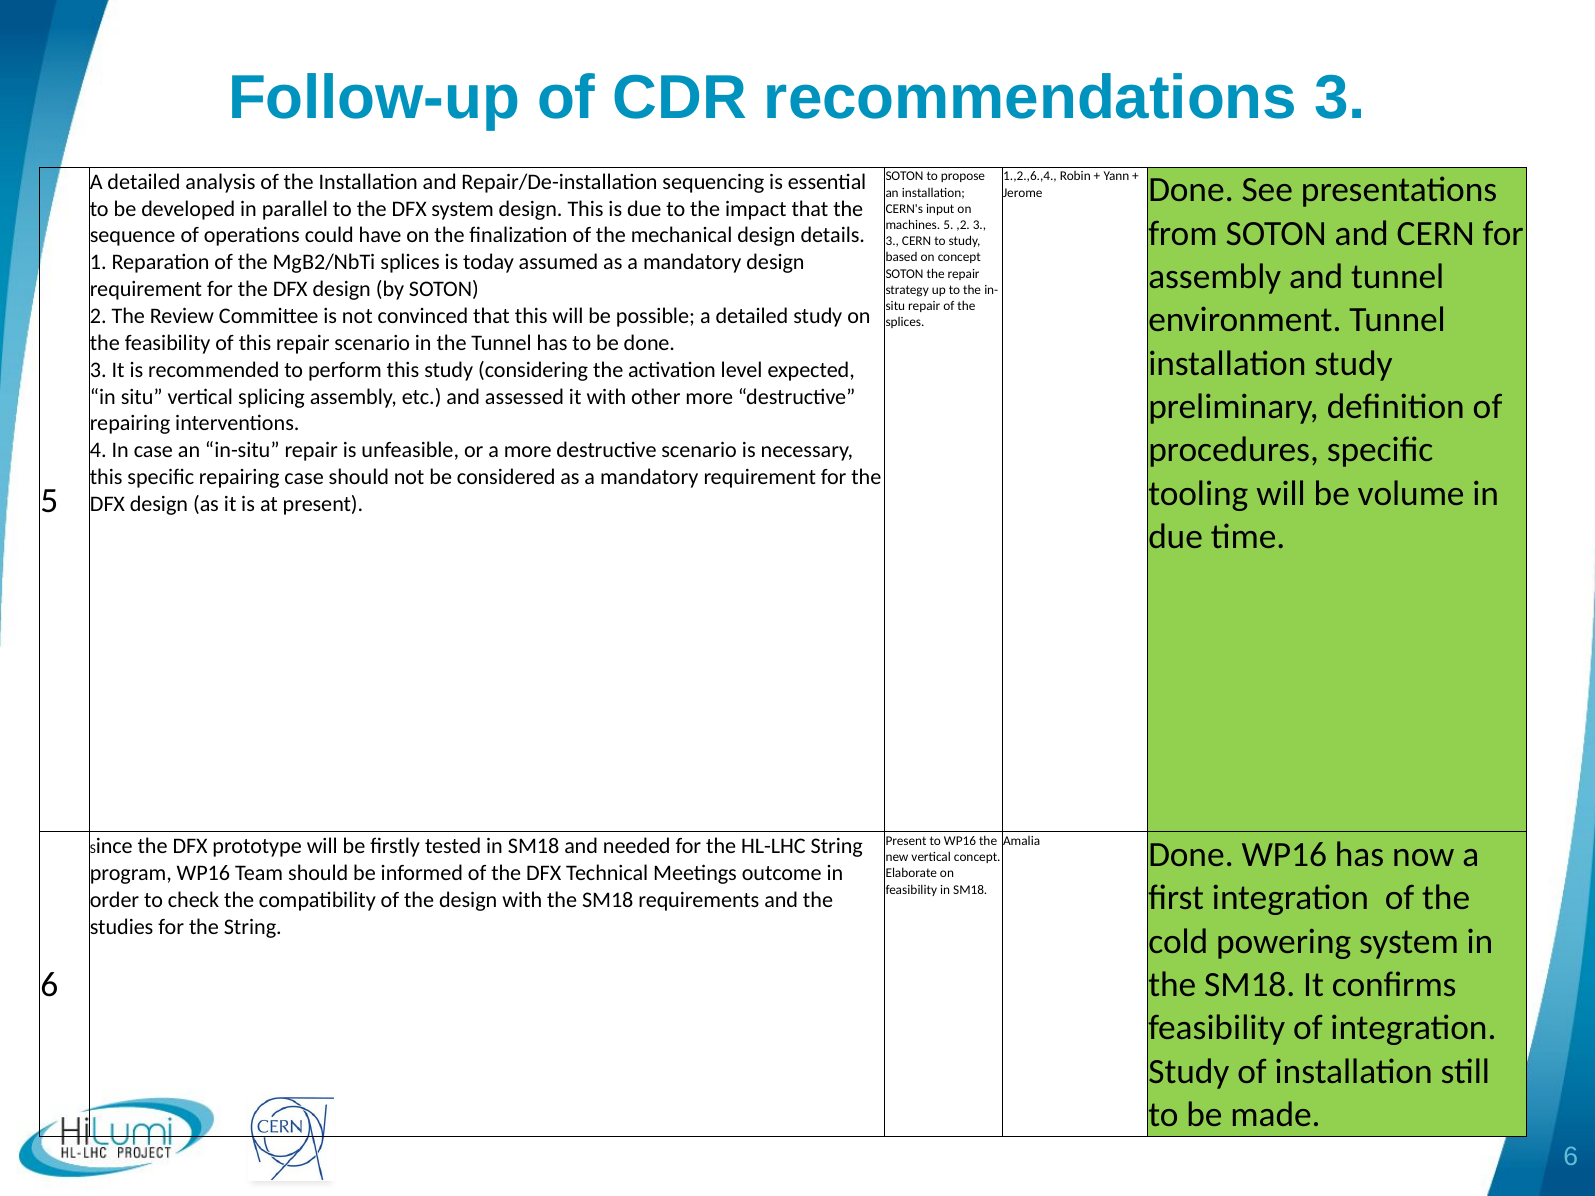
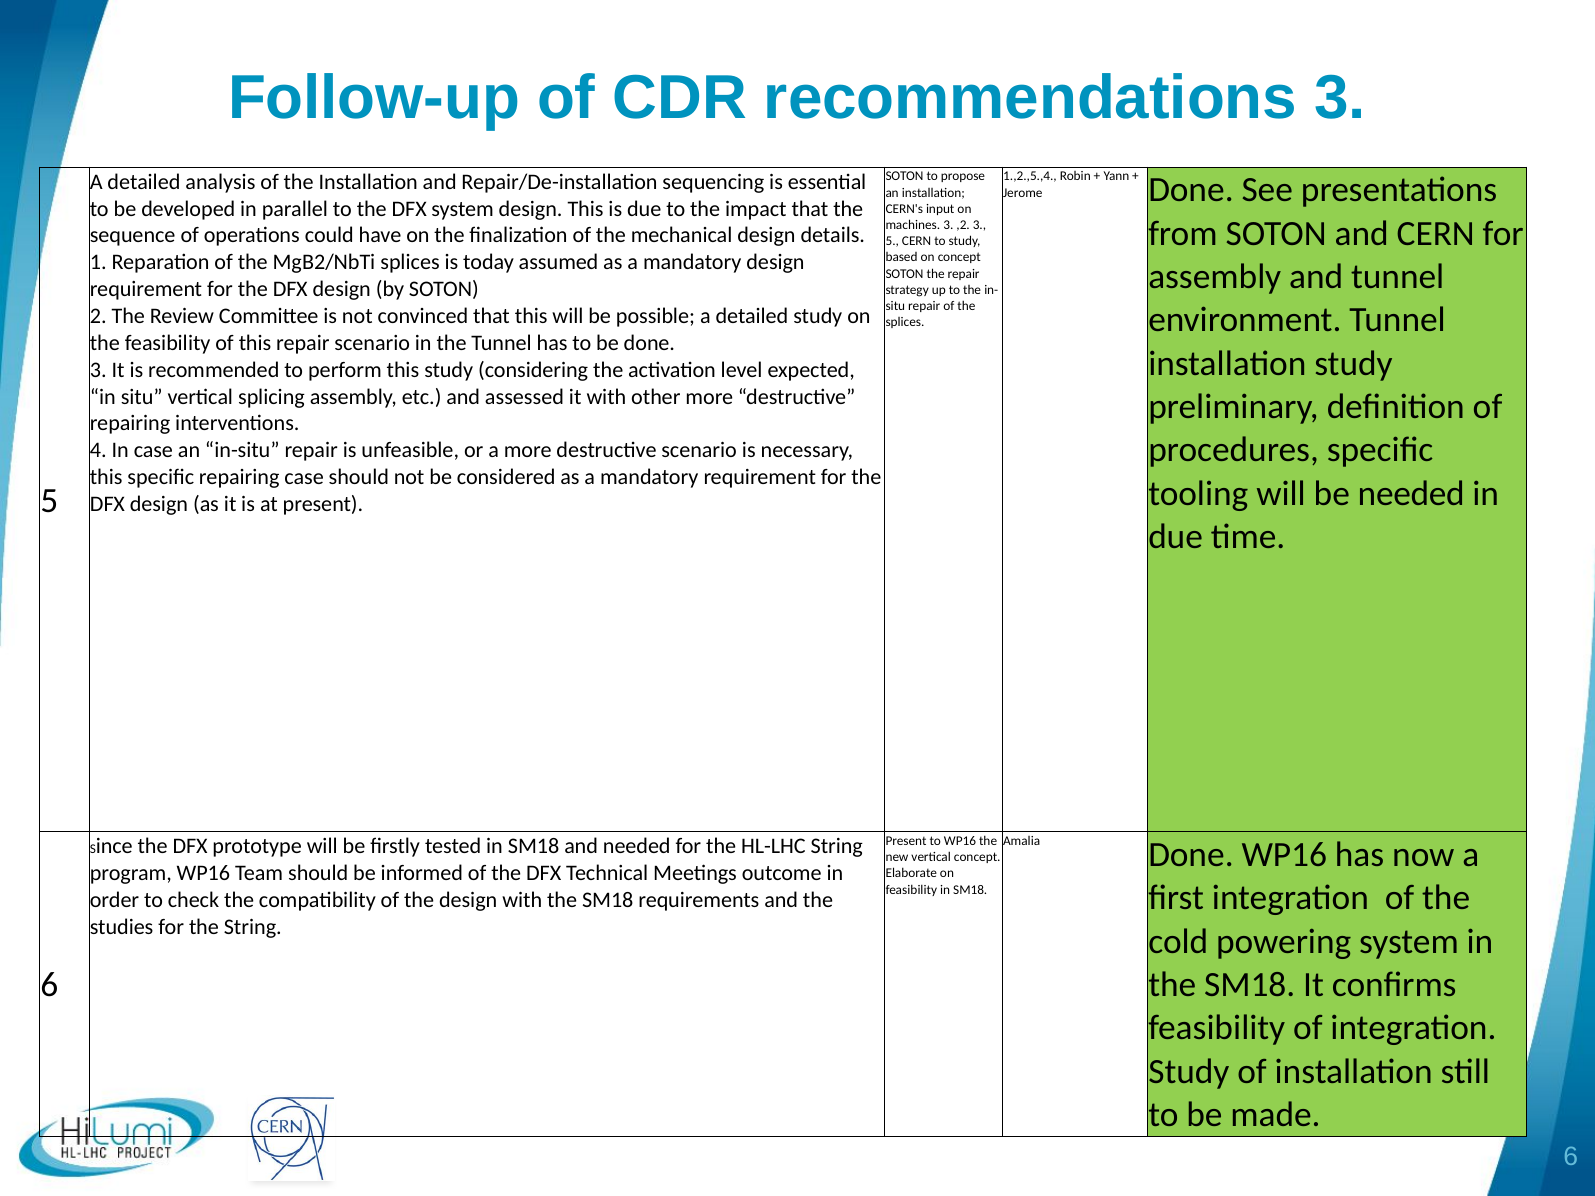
1.,2.,6.,4: 1.,2.,6.,4 -> 1.,2.,5.,4
machines 5: 5 -> 3
3 at (892, 241): 3 -> 5
be volume: volume -> needed
